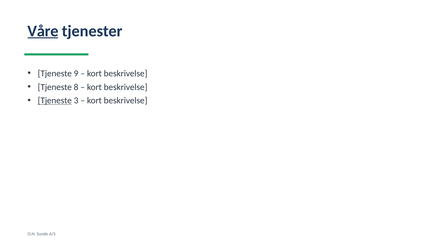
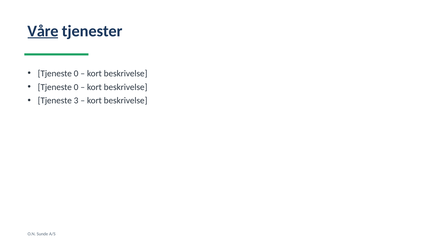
9 at (76, 74): 9 -> 0
8 at (76, 87): 8 -> 0
Tjeneste at (55, 101) underline: present -> none
